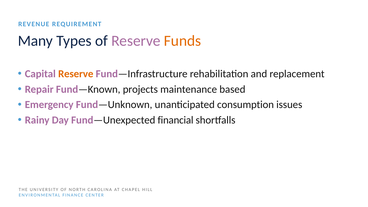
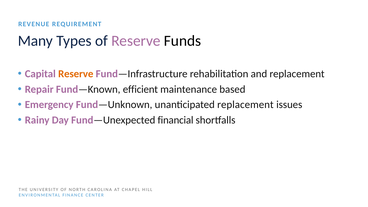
Funds colour: orange -> black
projects: projects -> efficient
unanticipated consumption: consumption -> replacement
